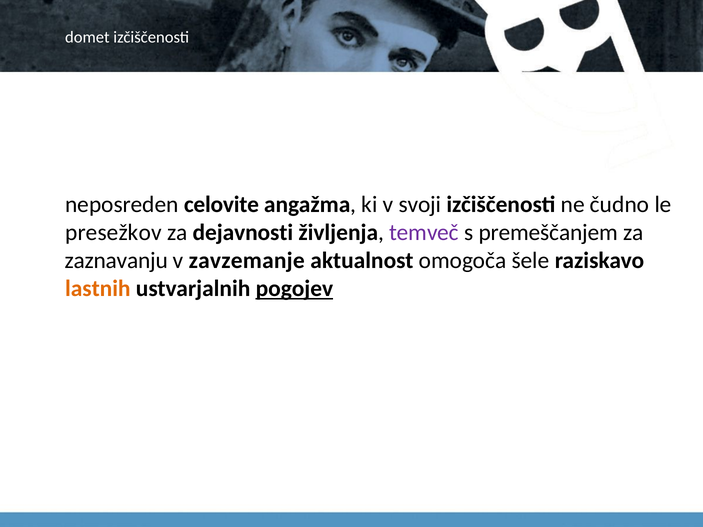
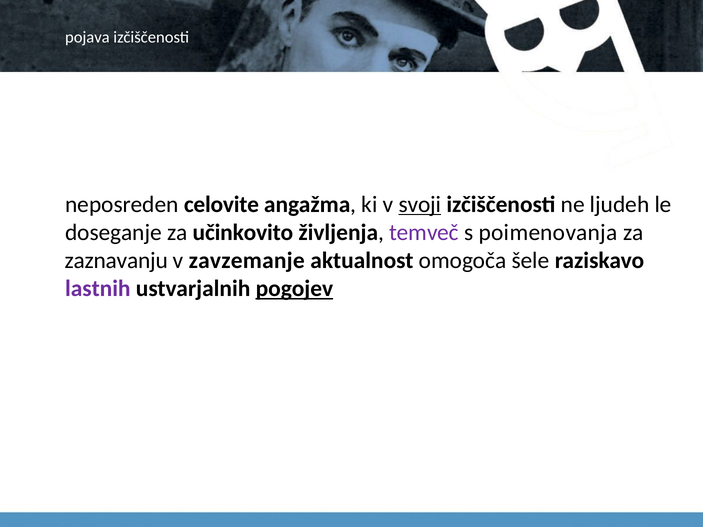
domet: domet -> pojava
svoji underline: none -> present
čudno: čudno -> ljudeh
presežkov: presežkov -> doseganje
dejavnosti: dejavnosti -> učinkovito
premeščanjem: premeščanjem -> poimenovanja
lastnih colour: orange -> purple
